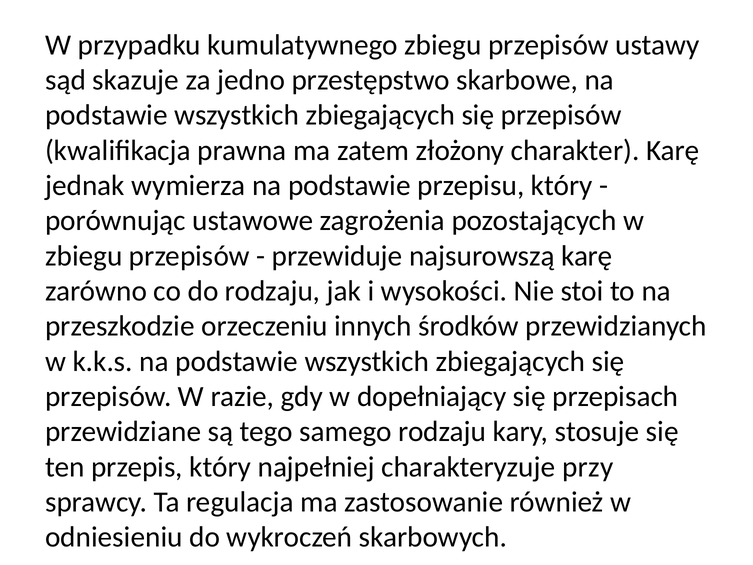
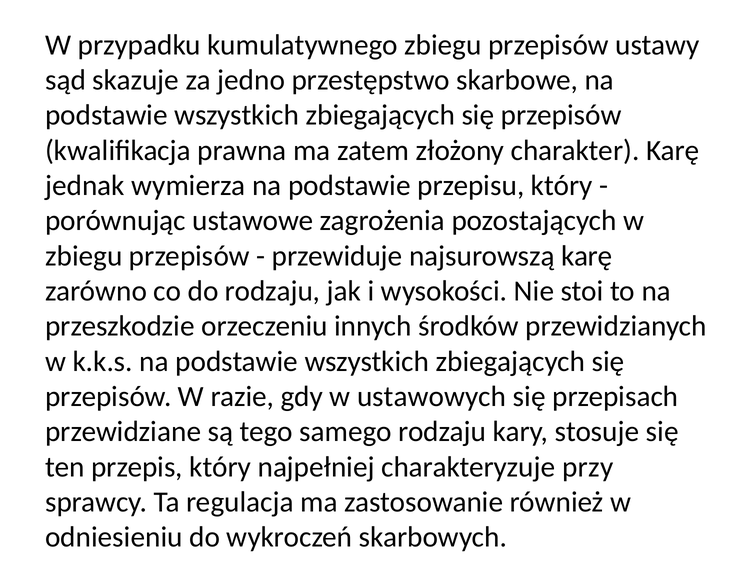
dopełniający: dopełniający -> ustawowych
